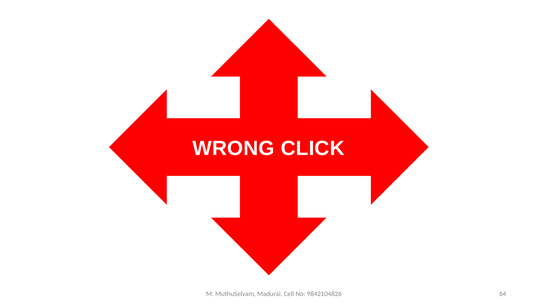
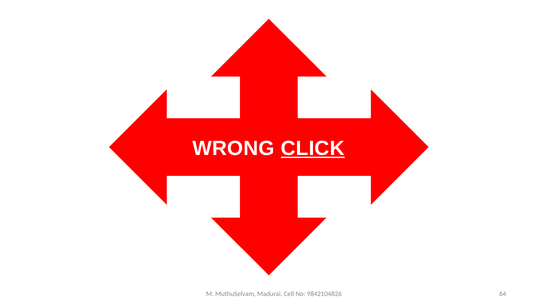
CLICK underline: none -> present
